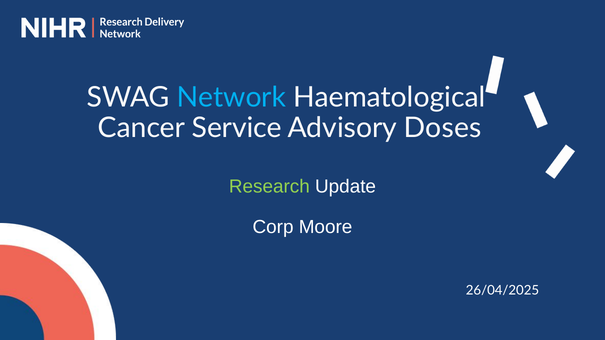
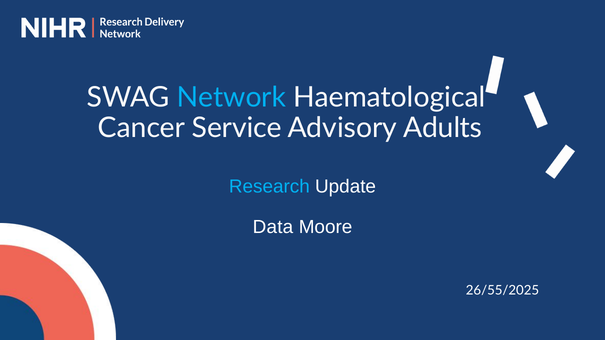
Doses: Doses -> Adults
Research colour: light green -> light blue
Corp: Corp -> Data
26/04/2025: 26/04/2025 -> 26/55/2025
